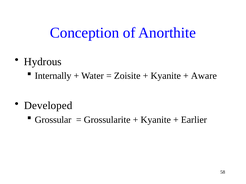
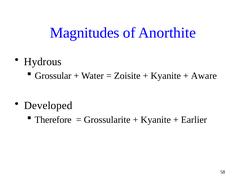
Conception: Conception -> Magnitudes
Internally: Internally -> Grossular
Grossular: Grossular -> Therefore
